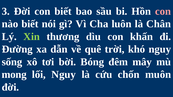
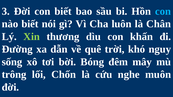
con at (163, 11) colour: pink -> light blue
mong: mong -> trông
lối Nguy: Nguy -> Chốn
chốn: chốn -> nghe
